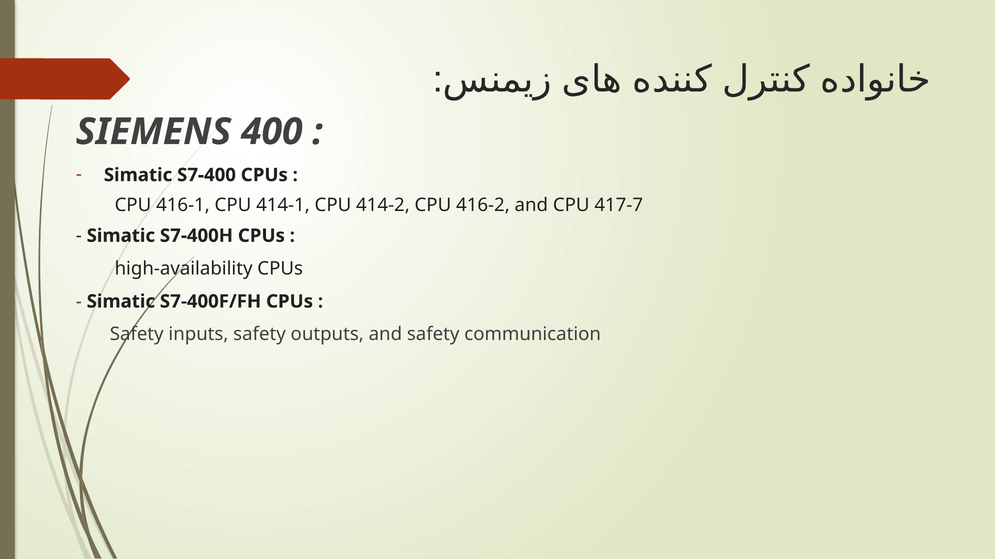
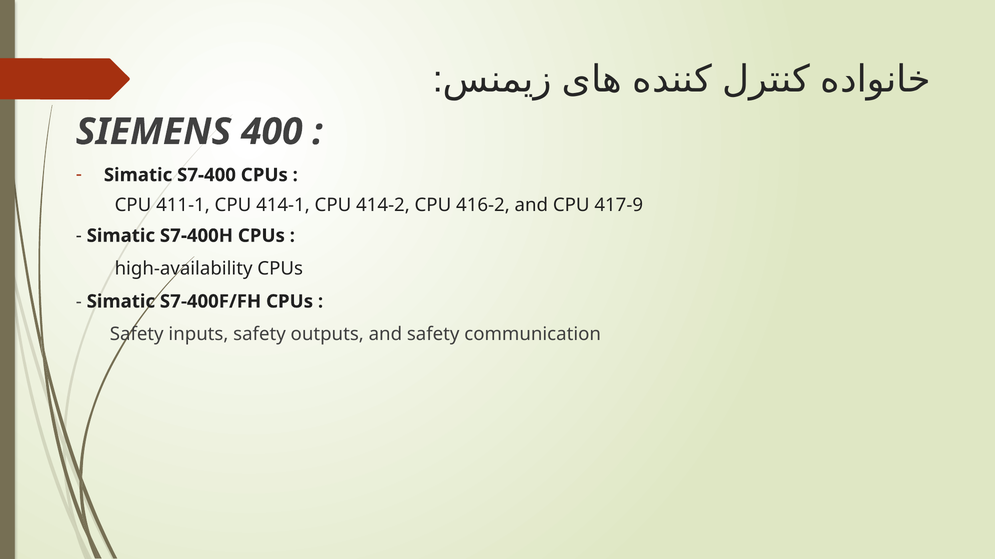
416-1: 416-1 -> 411-1
417-7: 417-7 -> 417-9
